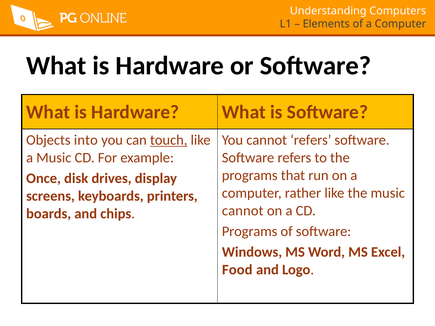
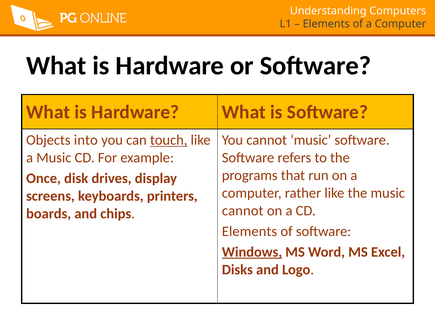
cannot refers: refers -> music
Programs at (250, 232): Programs -> Elements
Windows underline: none -> present
Food: Food -> Disks
